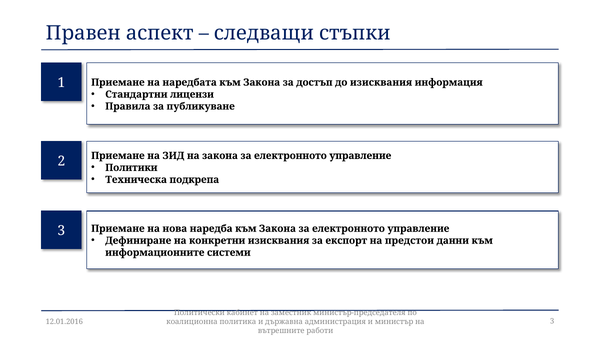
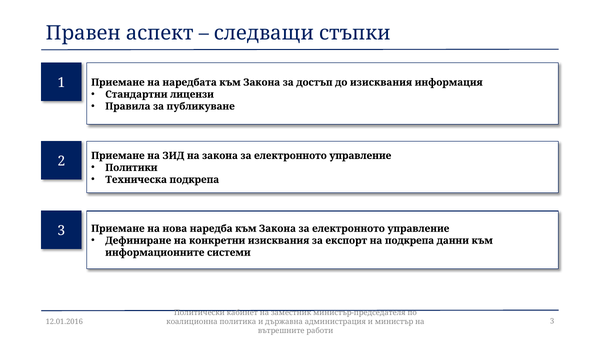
на предстои: предстои -> подкрепа
